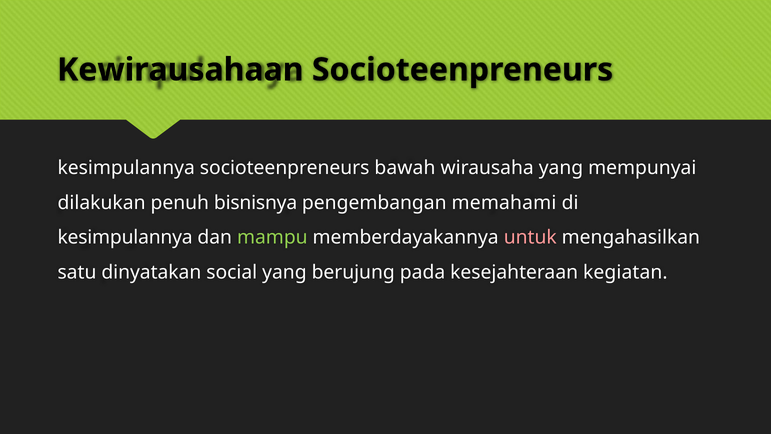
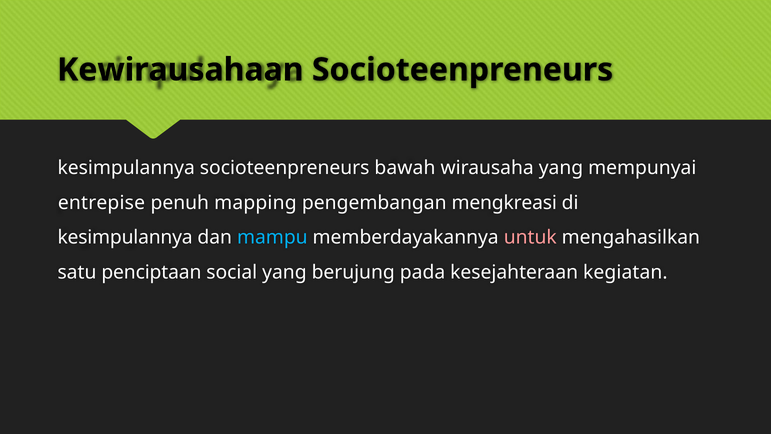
dilakukan: dilakukan -> entrepise
bisnisnya: bisnisnya -> mapping
memahami: memahami -> mengkreasi
mampu colour: light green -> light blue
dinyatakan: dinyatakan -> penciptaan
